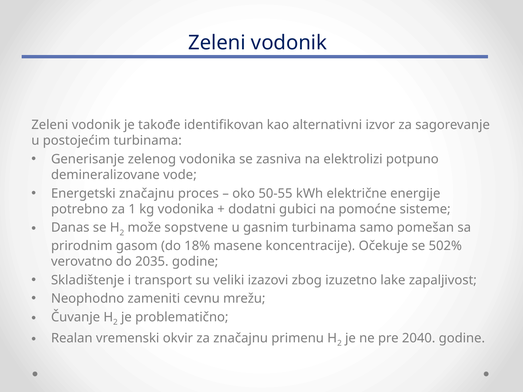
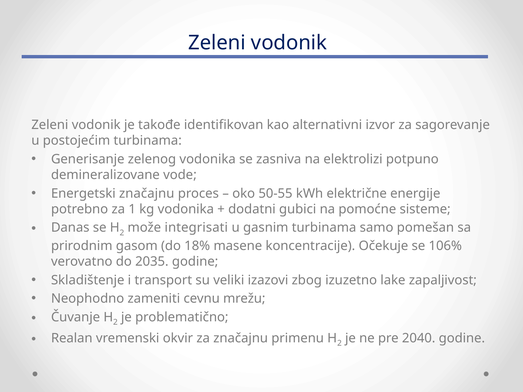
sopstvene: sopstvene -> integrisati
502%: 502% -> 106%
